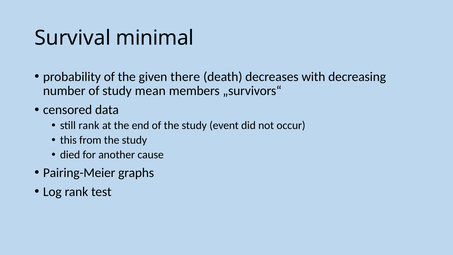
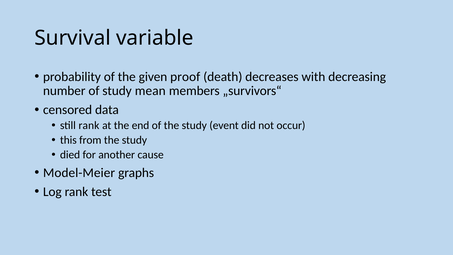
minimal: minimal -> variable
there: there -> proof
Pairing-Meier: Pairing-Meier -> Model-Meier
